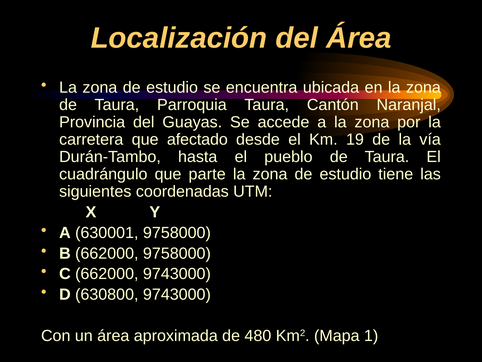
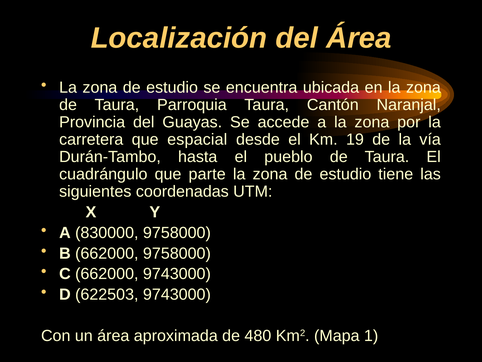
afectado: afectado -> espacial
630001: 630001 -> 830000
630800: 630800 -> 622503
